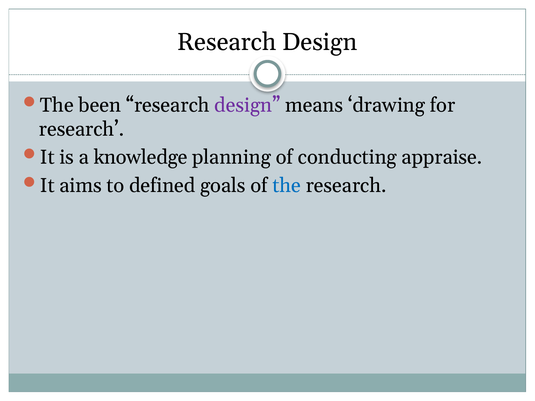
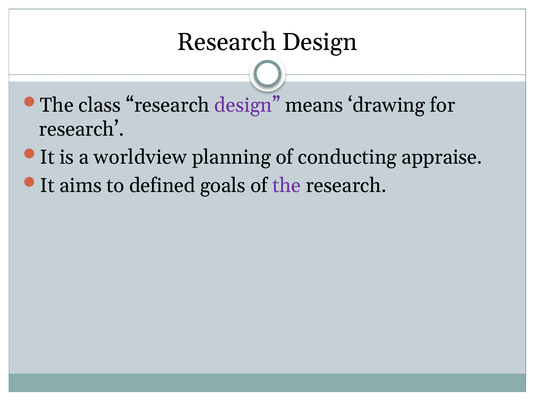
been: been -> class
knowledge: knowledge -> worldview
the at (287, 186) colour: blue -> purple
